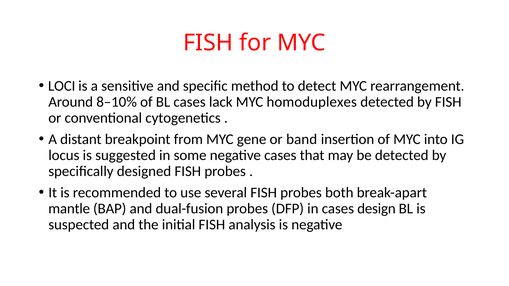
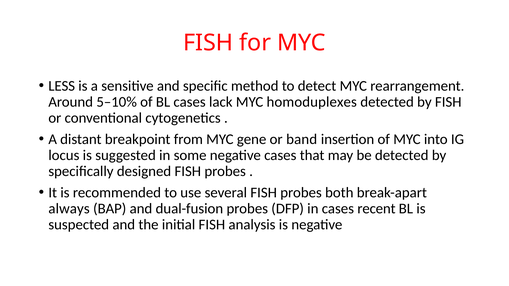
LOCI: LOCI -> LESS
8–10%: 8–10% -> 5–10%
mantle: mantle -> always
design: design -> recent
